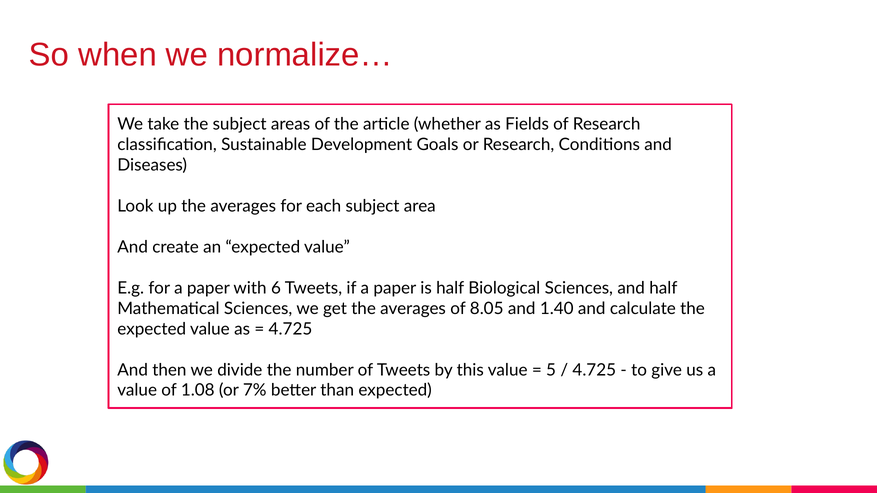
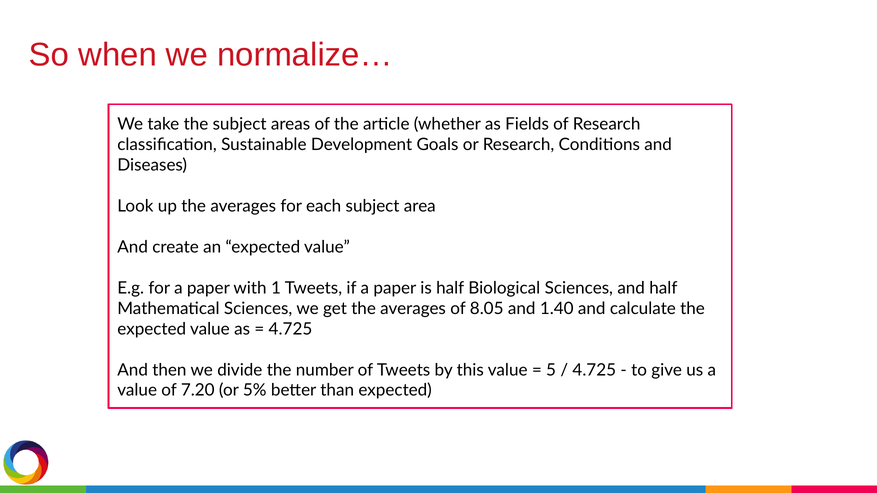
6: 6 -> 1
1.08: 1.08 -> 7.20
7%: 7% -> 5%
